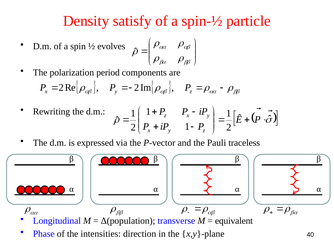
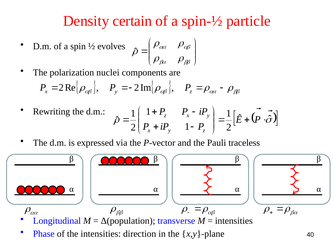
satisfy: satisfy -> certain
period: period -> nuclei
equivalent at (234, 220): equivalent -> intensities
